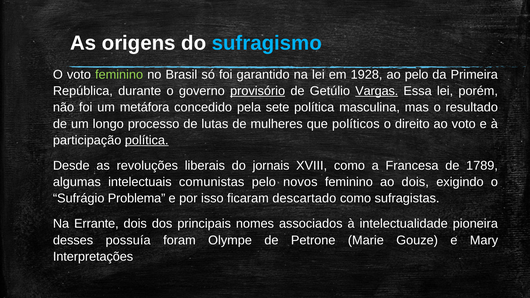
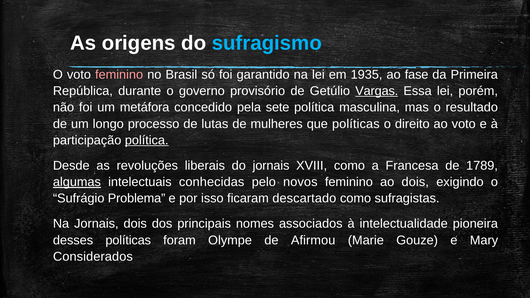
feminino at (119, 75) colour: light green -> pink
1928: 1928 -> 1935
ao pelo: pelo -> fase
provisório underline: present -> none
que políticos: políticos -> políticas
algumas underline: none -> present
comunistas: comunistas -> conhecidas
Na Errante: Errante -> Jornais
desses possuía: possuía -> políticas
Petrone: Petrone -> Afirmou
Interpretações: Interpretações -> Considerados
